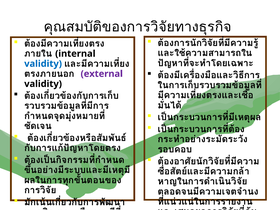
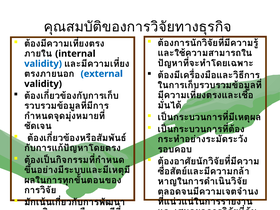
external colour: purple -> blue
